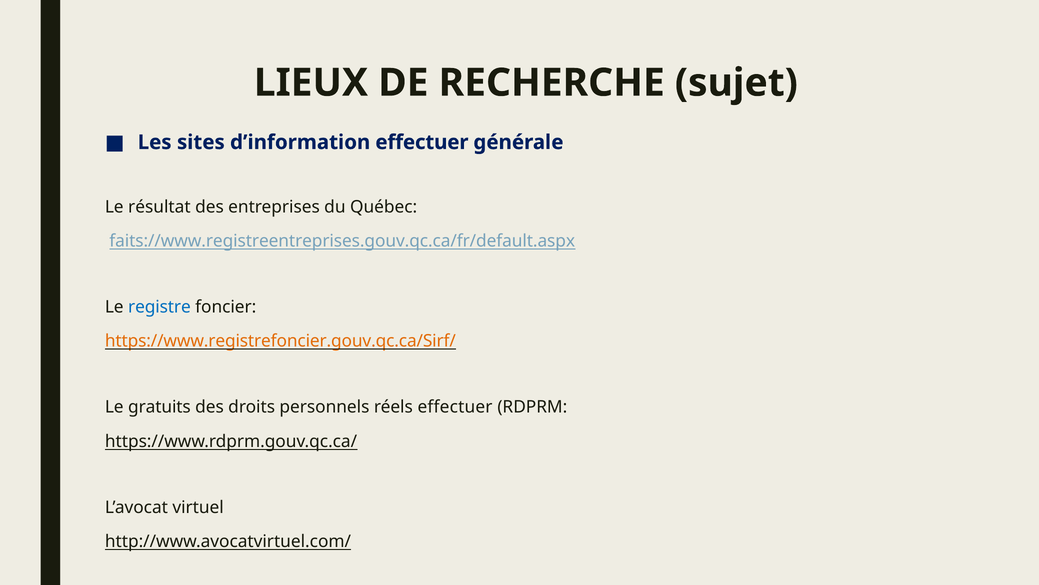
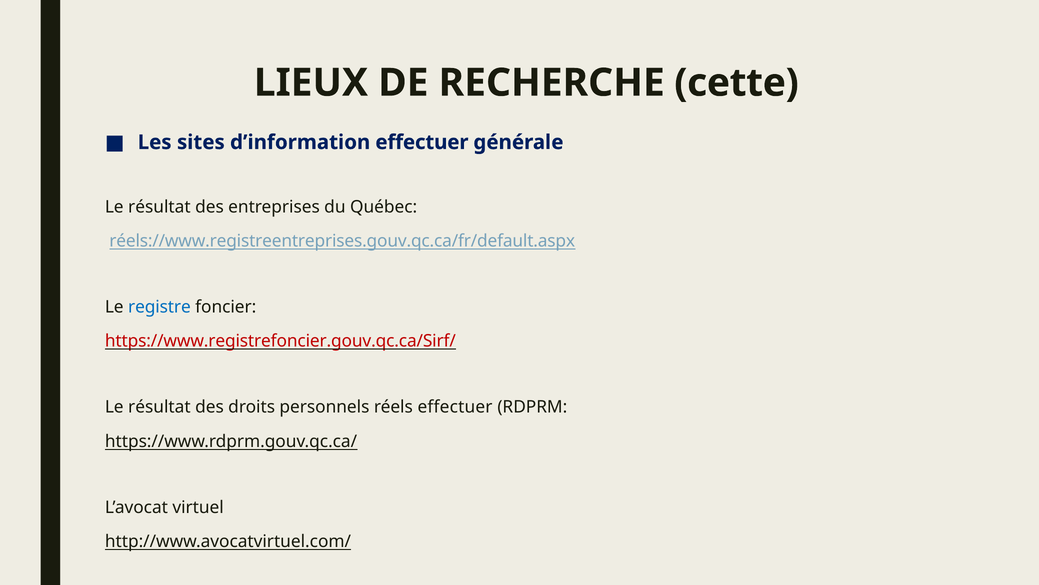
sujet: sujet -> cette
faits://www.registreentreprises.gouv.qc.ca/fr/default.aspx: faits://www.registreentreprises.gouv.qc.ca/fr/default.aspx -> réels://www.registreentreprises.gouv.qc.ca/fr/default.aspx
https://www.registrefoncier.gouv.qc.ca/Sirf/ colour: orange -> red
gratuits at (159, 407): gratuits -> résultat
